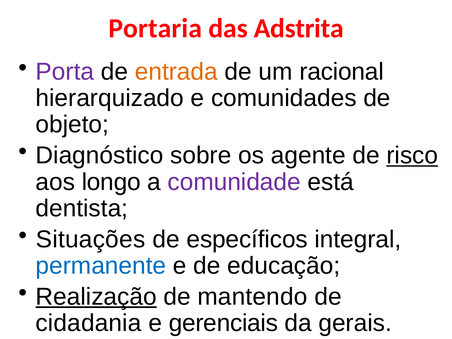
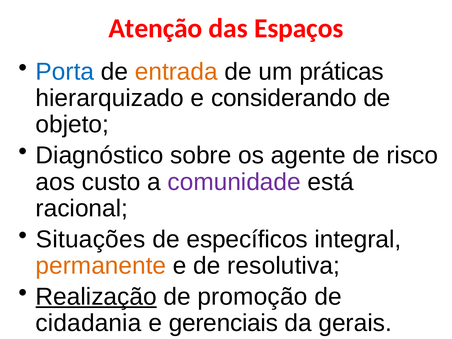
Portaria: Portaria -> Atenção
Adstrita: Adstrita -> Espaços
Porta colour: purple -> blue
racional: racional -> práticas
comunidades: comunidades -> considerando
risco underline: present -> none
longo: longo -> custo
dentista: dentista -> racional
permanente colour: blue -> orange
educação: educação -> resolutiva
mantendo: mantendo -> promoção
